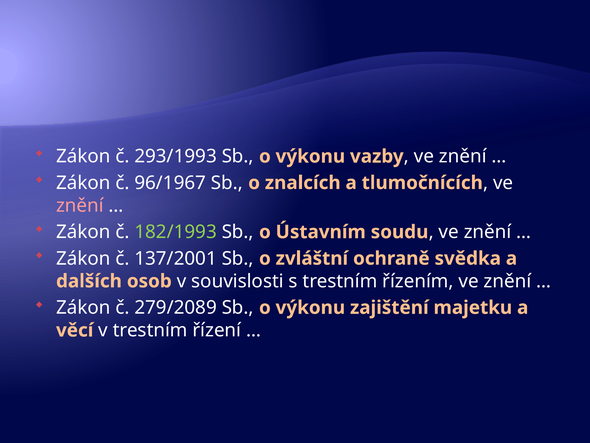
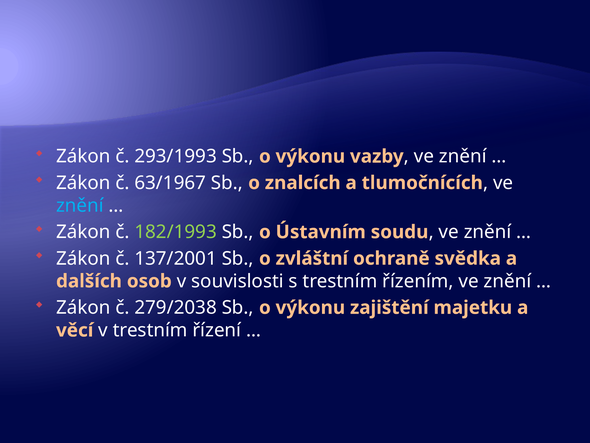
96/1967: 96/1967 -> 63/1967
znění at (80, 205) colour: pink -> light blue
279/2089: 279/2089 -> 279/2038
